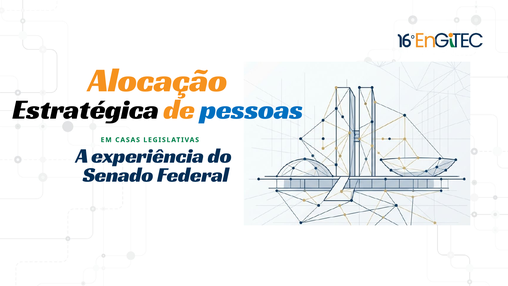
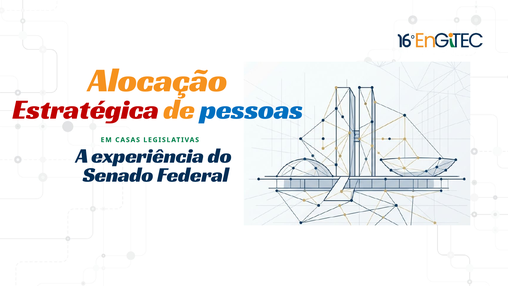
Estratégica colour: black -> red
